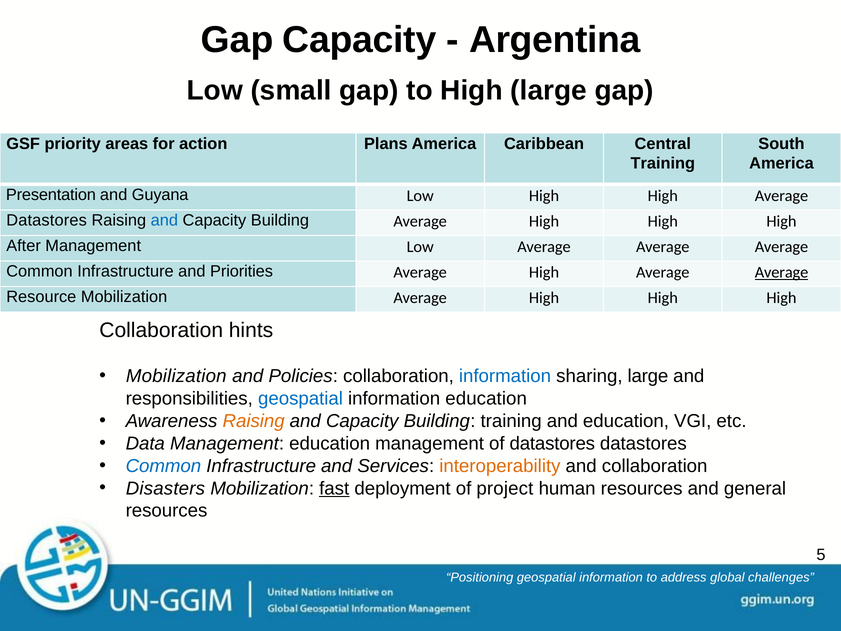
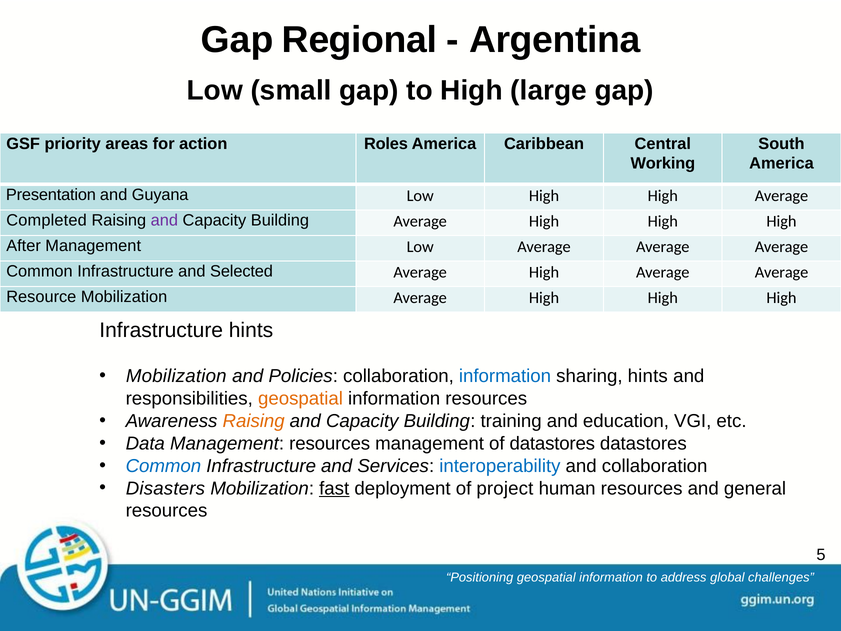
Gap Capacity: Capacity -> Regional
Plans: Plans -> Roles
Training at (663, 164): Training -> Working
Datastores at (47, 220): Datastores -> Completed
and at (164, 220) colour: blue -> purple
Priorities: Priorities -> Selected
Average at (782, 272) underline: present -> none
Collaboration at (161, 330): Collaboration -> Infrastructure
sharing large: large -> hints
geospatial at (301, 399) colour: blue -> orange
information education: education -> resources
Management education: education -> resources
interoperability colour: orange -> blue
